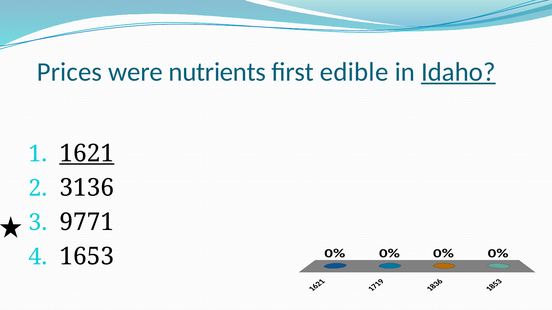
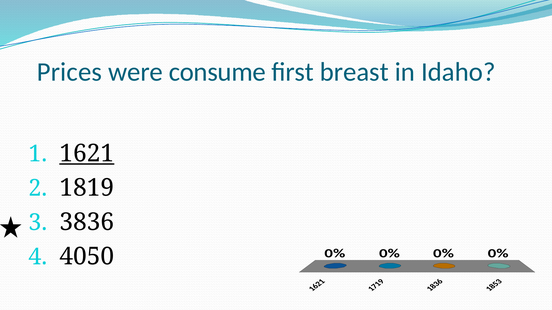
nutrients: nutrients -> consume
edible: edible -> breast
Idaho underline: present -> none
3136: 3136 -> 1819
9771: 9771 -> 3836
1653: 1653 -> 4050
